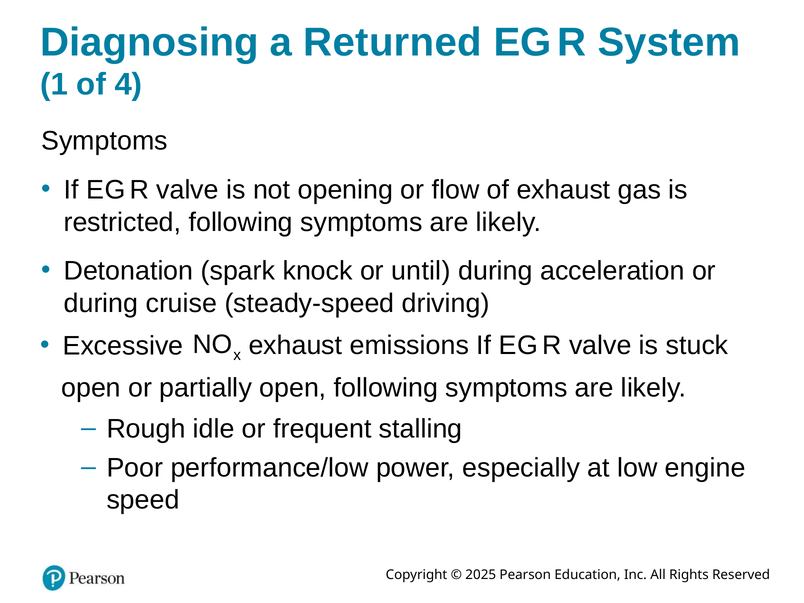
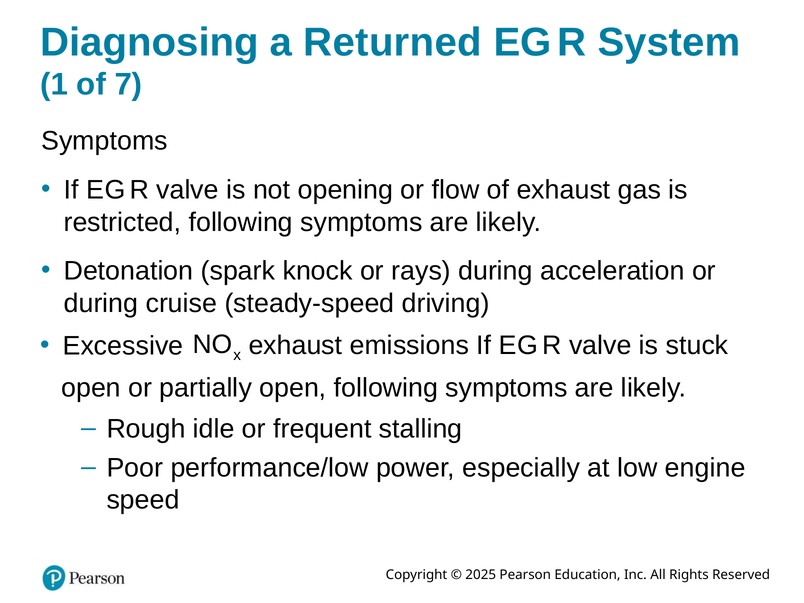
4: 4 -> 7
until: until -> rays
